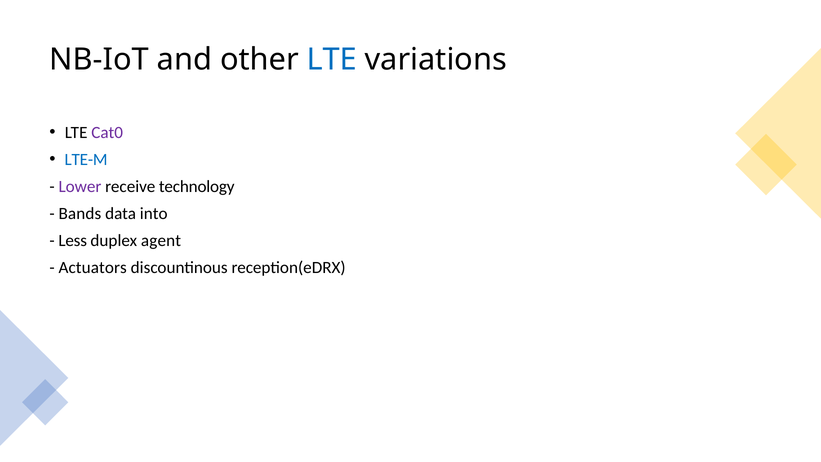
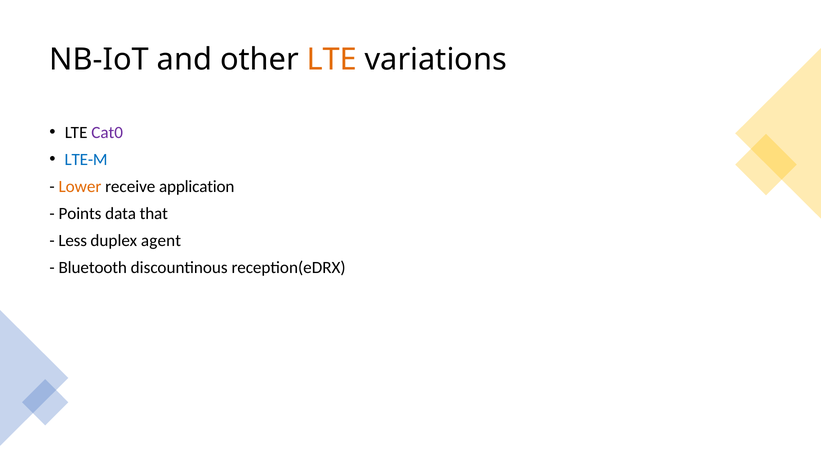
LTE at (332, 60) colour: blue -> orange
Lower colour: purple -> orange
technology: technology -> application
Bands: Bands -> Points
into: into -> that
Actuators: Actuators -> Bluetooth
